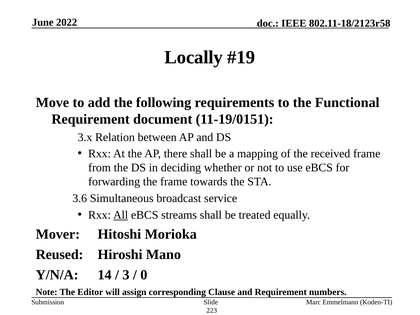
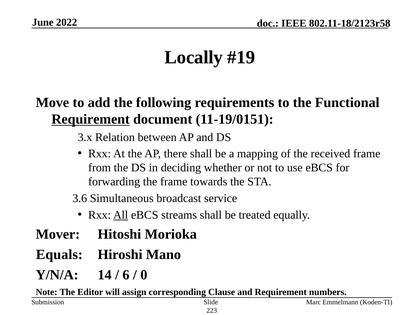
Requirement at (91, 119) underline: none -> present
Reused: Reused -> Equals
3: 3 -> 6
